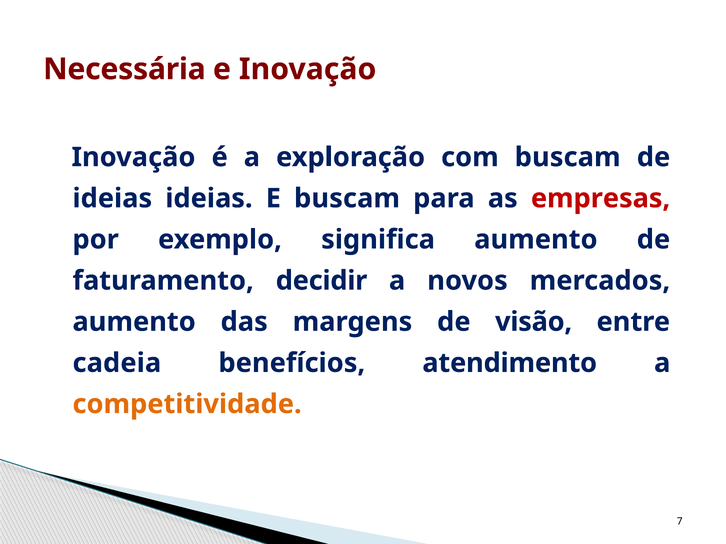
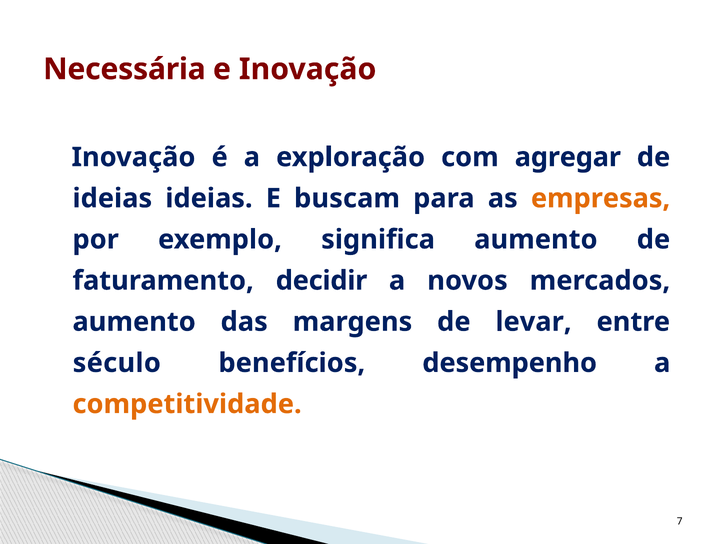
com buscam: buscam -> agregar
empresas colour: red -> orange
visão: visão -> levar
cadeia: cadeia -> século
atendimento: atendimento -> desempenho
